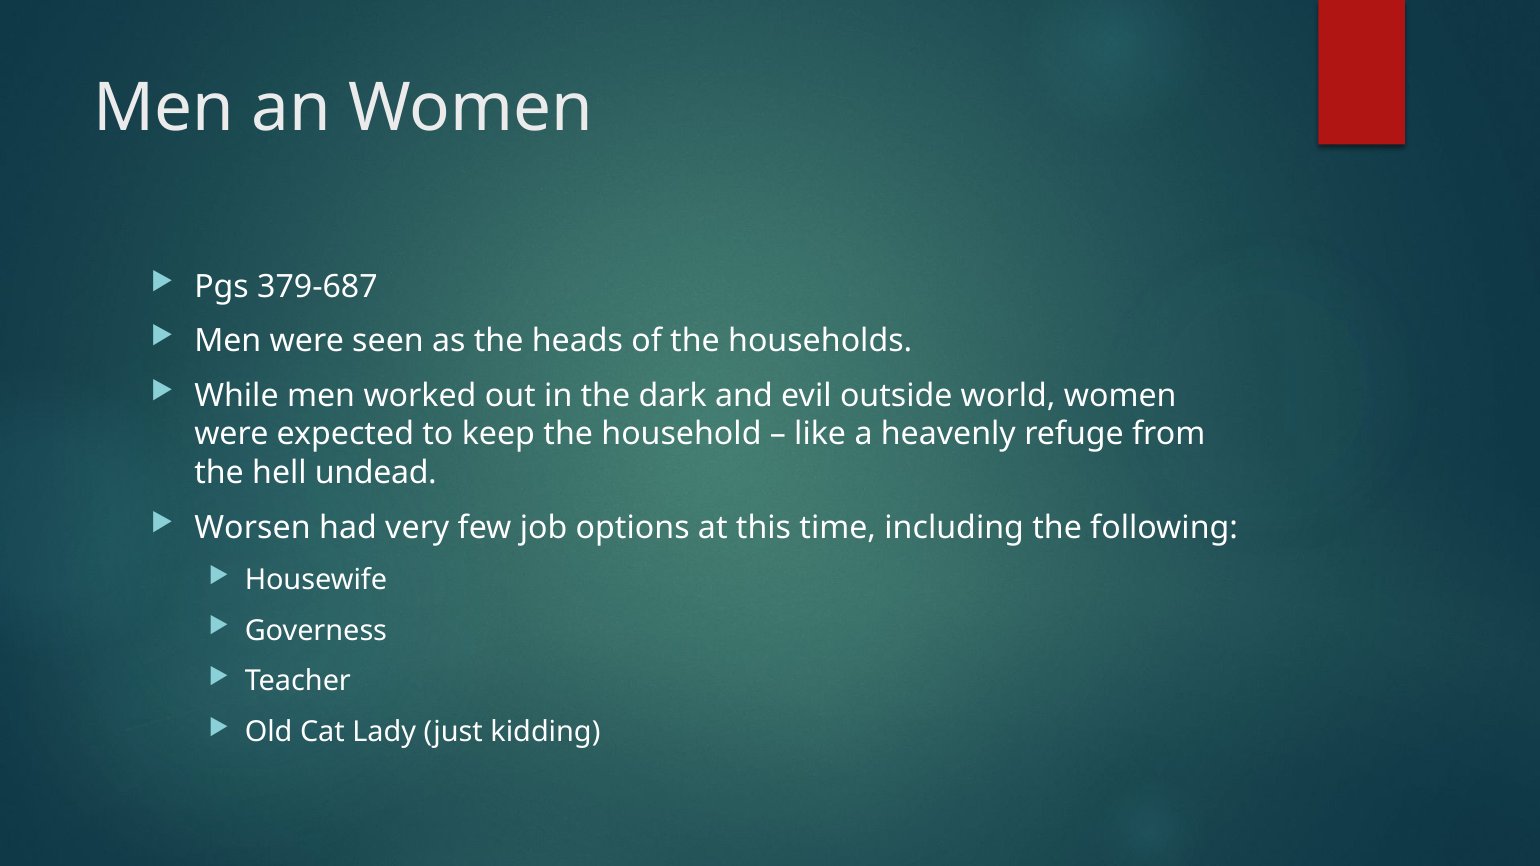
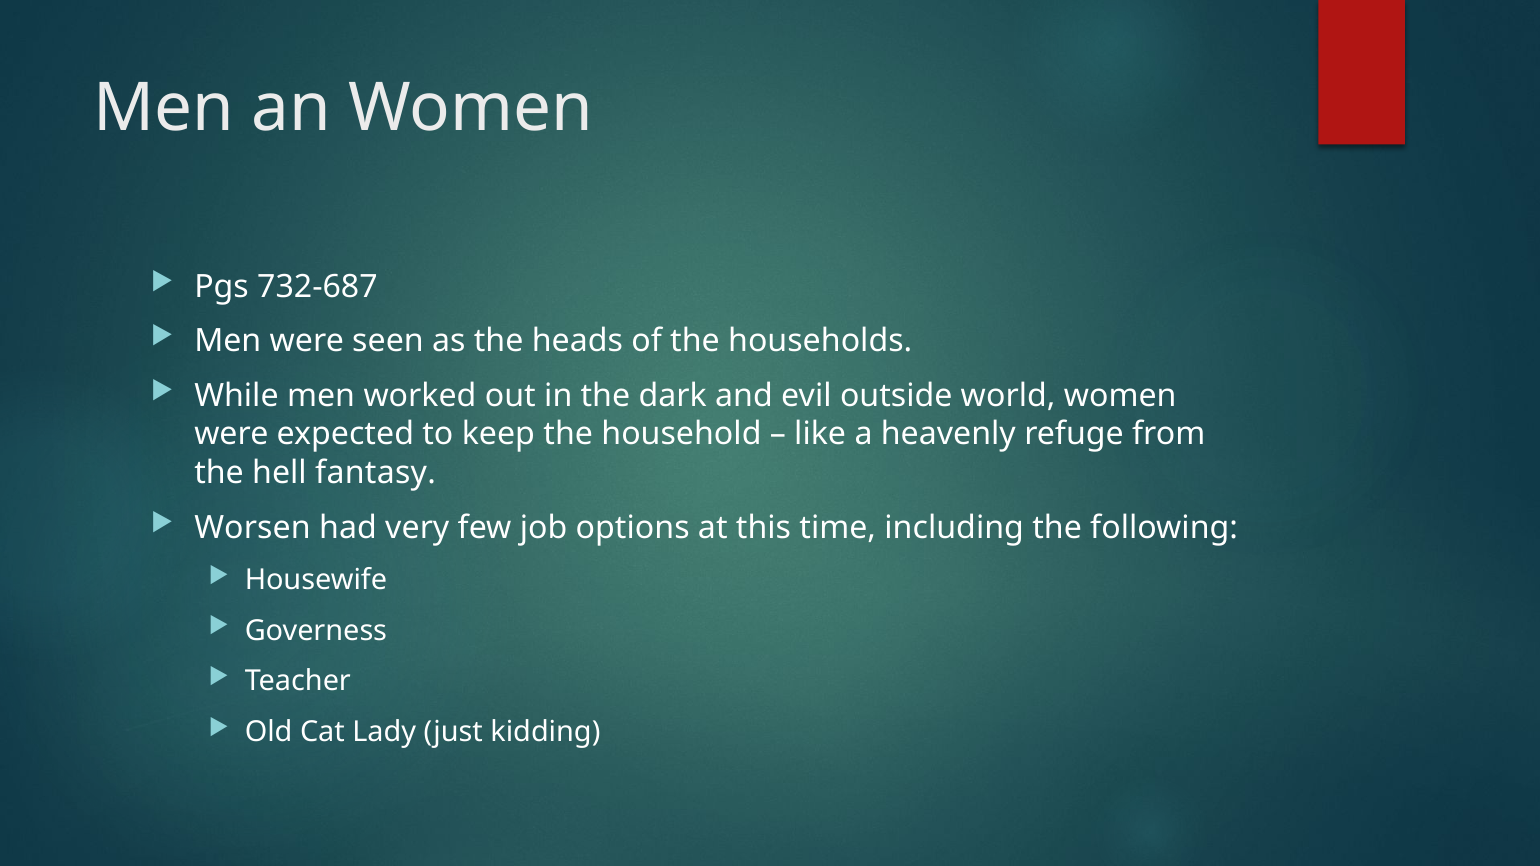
379-687: 379-687 -> 732-687
undead: undead -> fantasy
